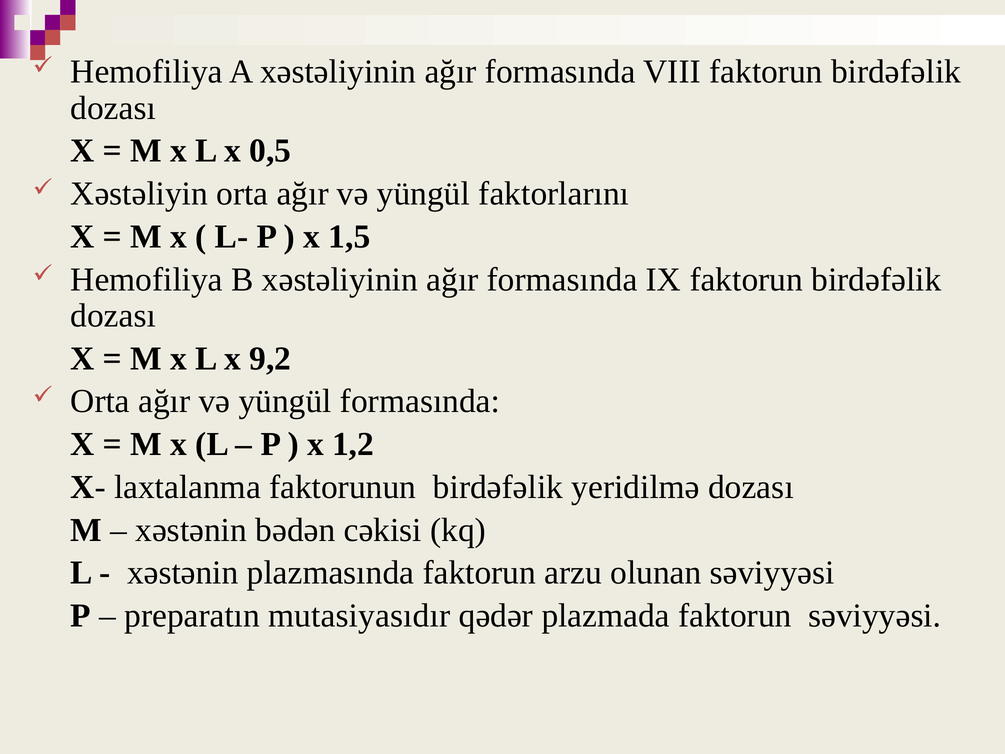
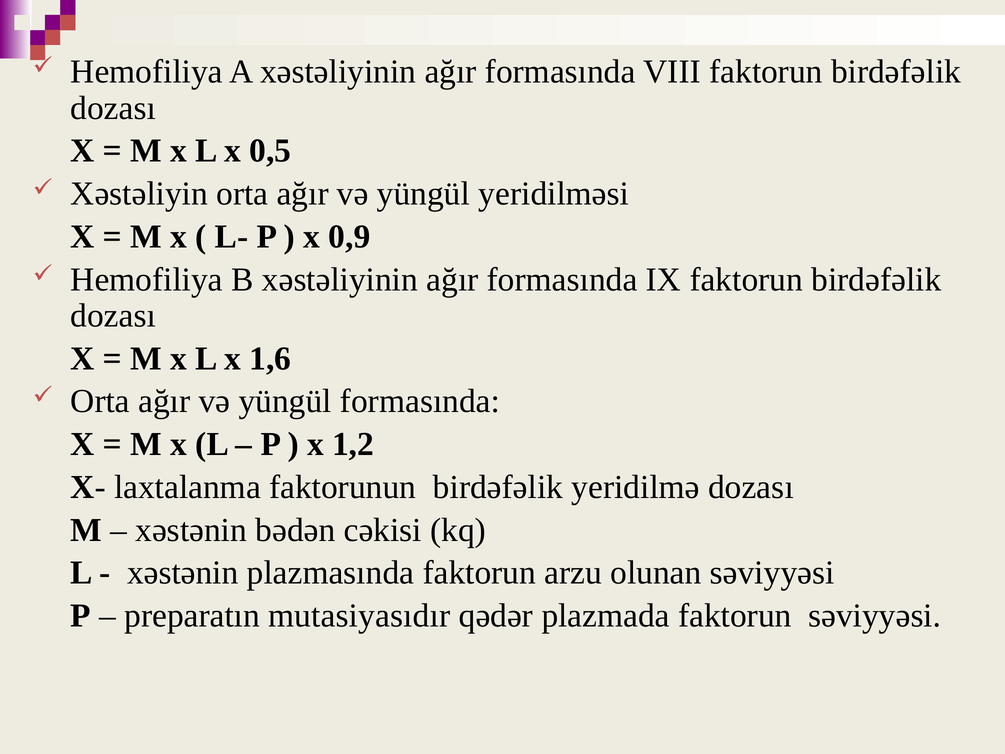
faktorlarını: faktorlarını -> yeridilməsi
1,5: 1,5 -> 0,9
9,2: 9,2 -> 1,6
